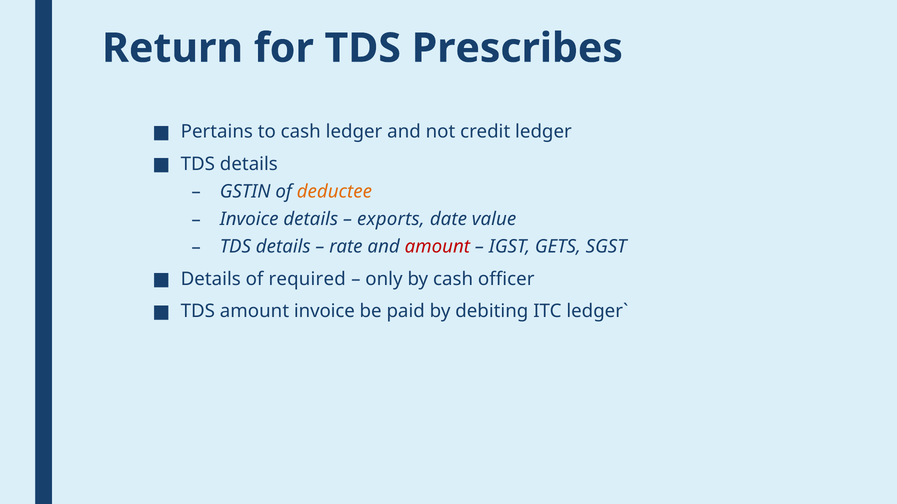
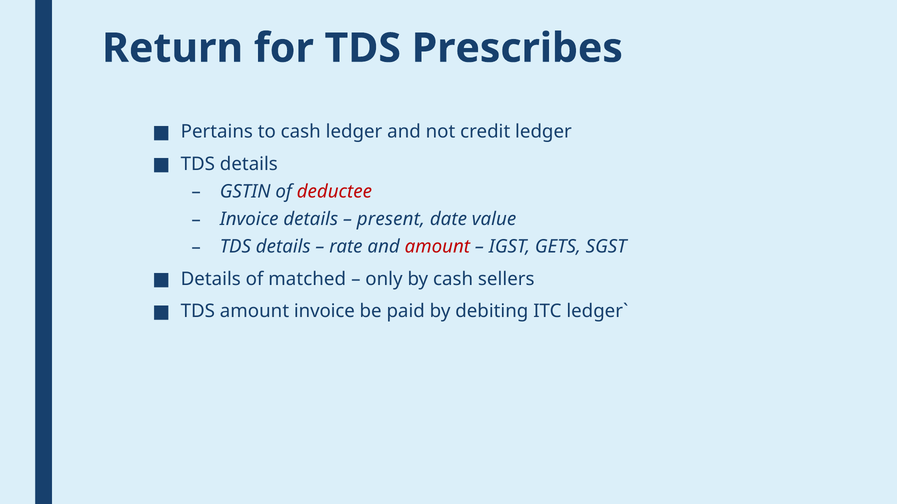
deductee colour: orange -> red
exports: exports -> present
required: required -> matched
officer: officer -> sellers
